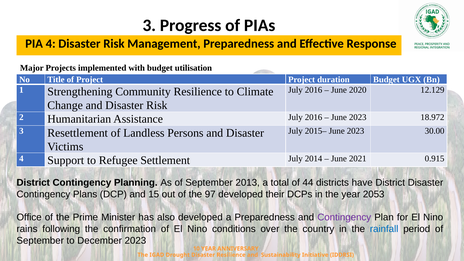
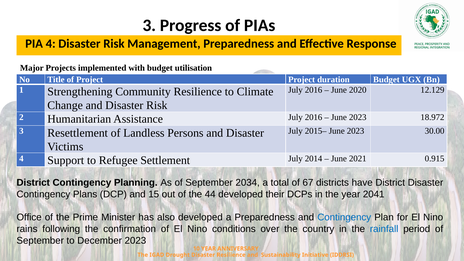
2013: 2013 -> 2034
44: 44 -> 67
97: 97 -> 44
2053: 2053 -> 2041
Contingency at (344, 217) colour: purple -> blue
